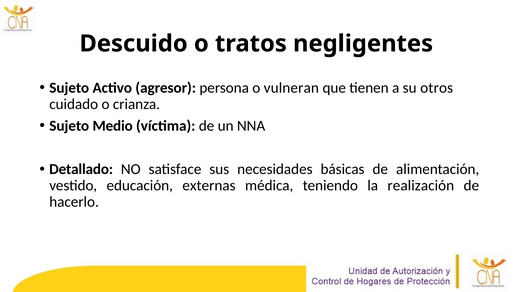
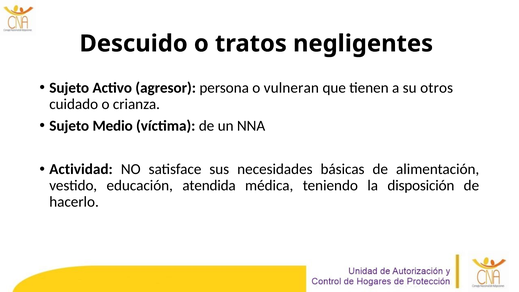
Detallado: Detallado -> Actividad
externas: externas -> atendida
realización: realización -> disposición
